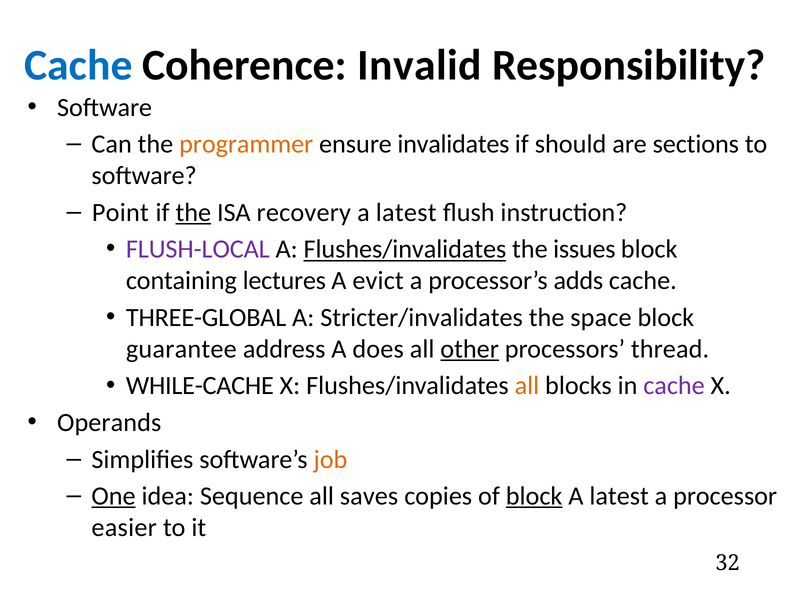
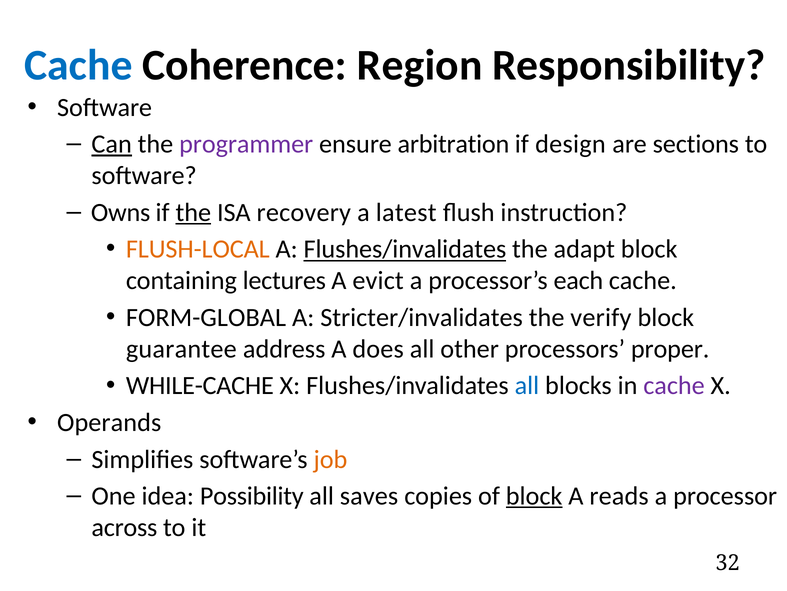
Invalid: Invalid -> Region
Can underline: none -> present
programmer colour: orange -> purple
invalidates: invalidates -> arbitration
should: should -> design
Point: Point -> Owns
FLUSH-LOCAL colour: purple -> orange
issues: issues -> adapt
adds: adds -> each
THREE-GLOBAL: THREE-GLOBAL -> FORM-GLOBAL
space: space -> verify
other underline: present -> none
thread: thread -> proper
all at (527, 385) colour: orange -> blue
One underline: present -> none
Sequence: Sequence -> Possibility
latest at (619, 495): latest -> reads
easier: easier -> across
